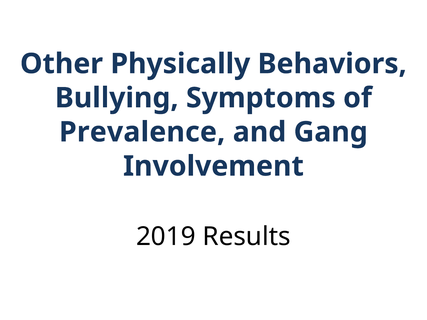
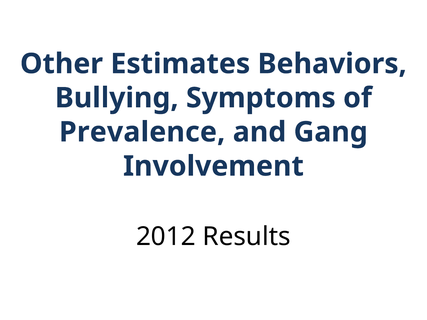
Physically: Physically -> Estimates
2019: 2019 -> 2012
